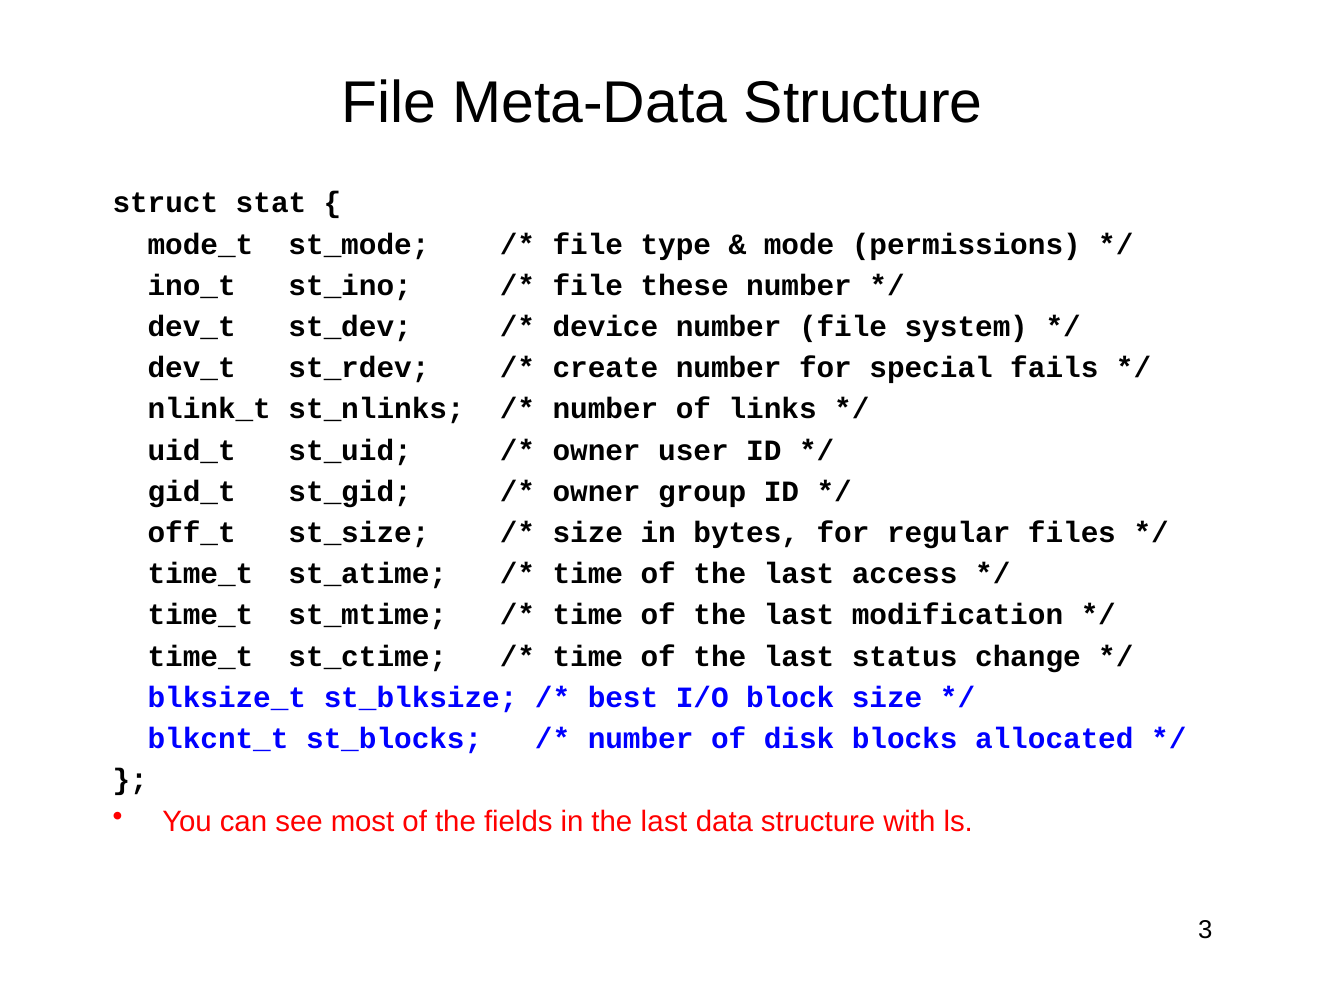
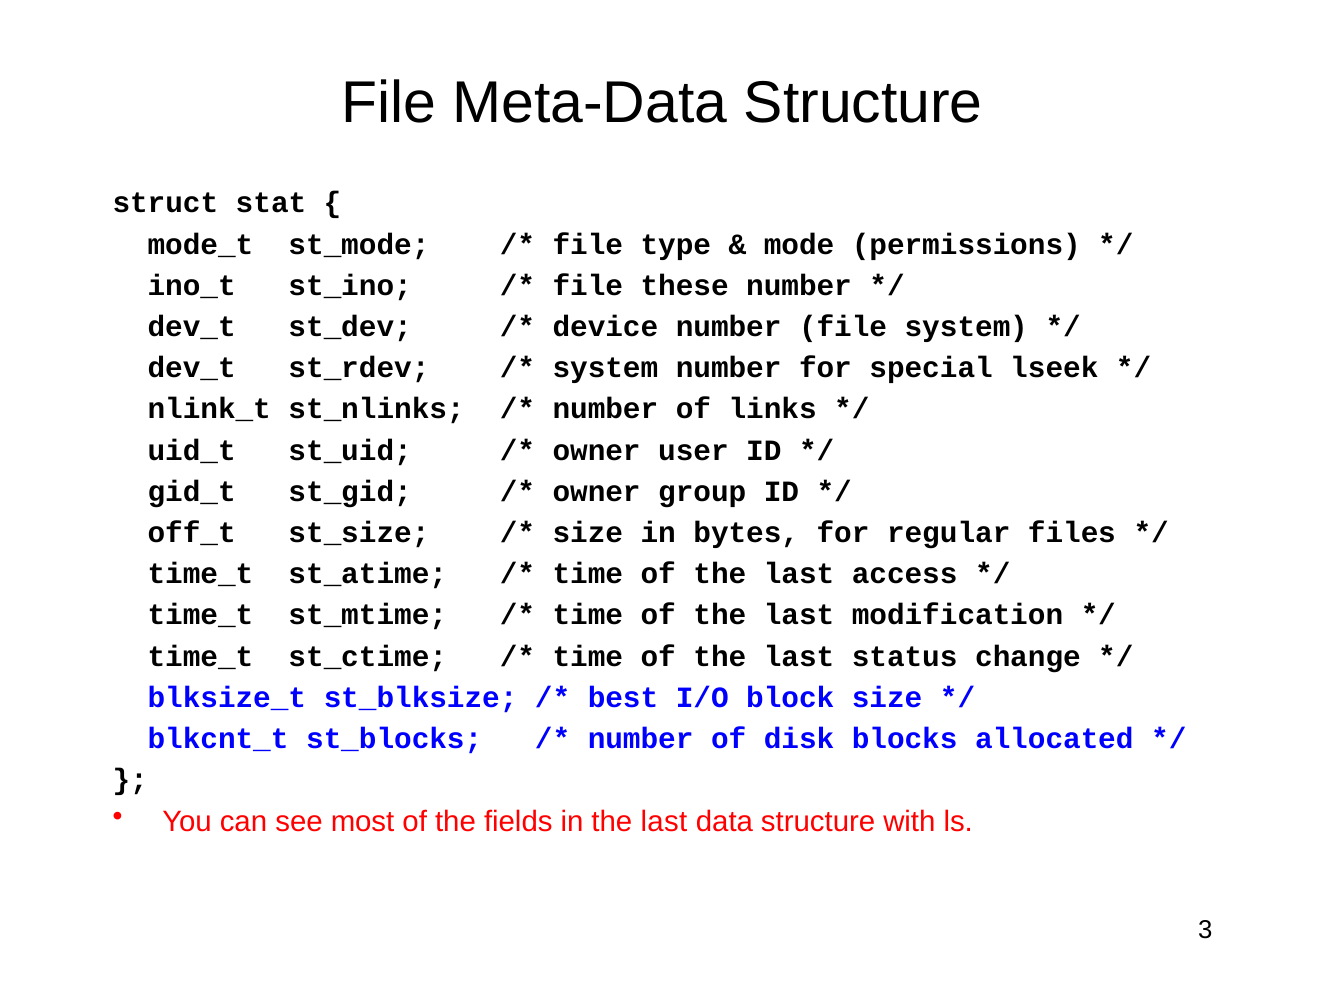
create at (605, 368): create -> system
fails: fails -> lseek
